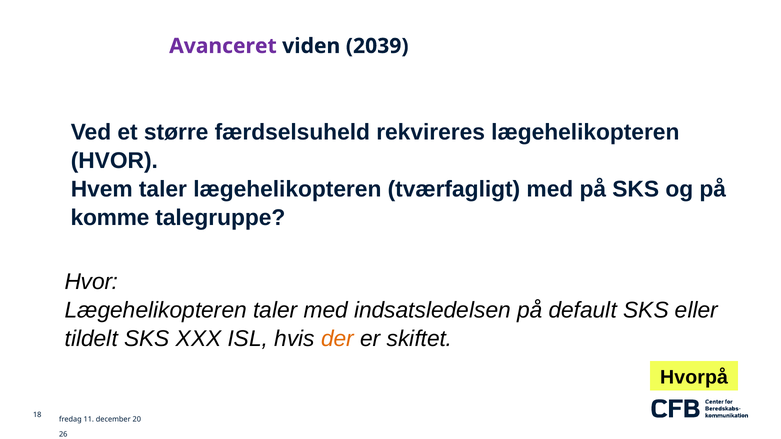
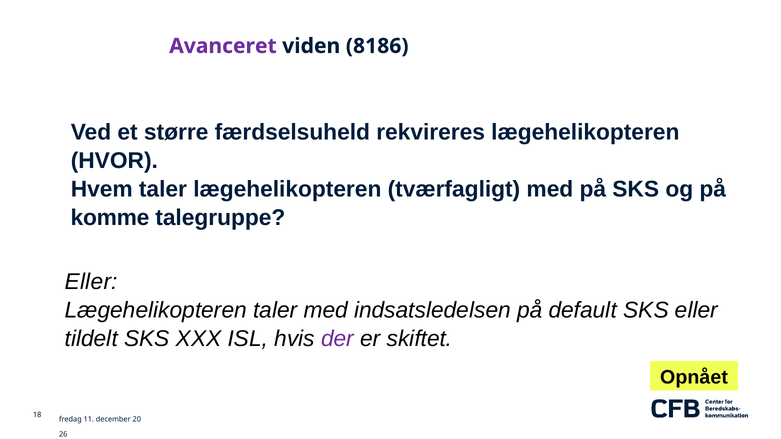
2039: 2039 -> 8186
Hvor at (91, 282): Hvor -> Eller
der colour: orange -> purple
Hvorpå: Hvorpå -> Opnået
